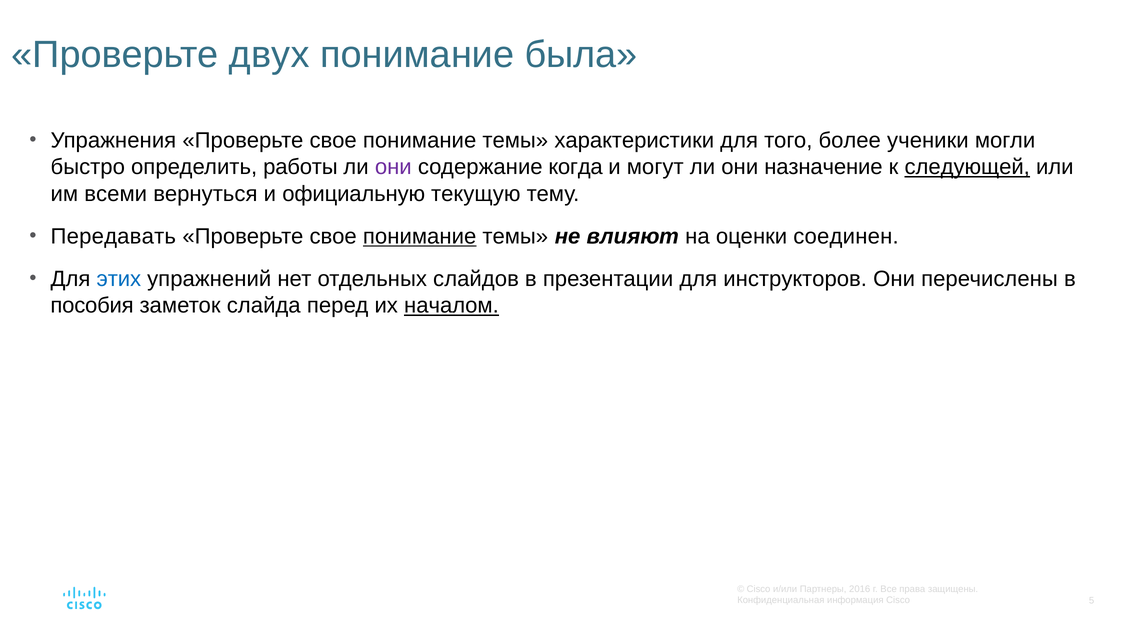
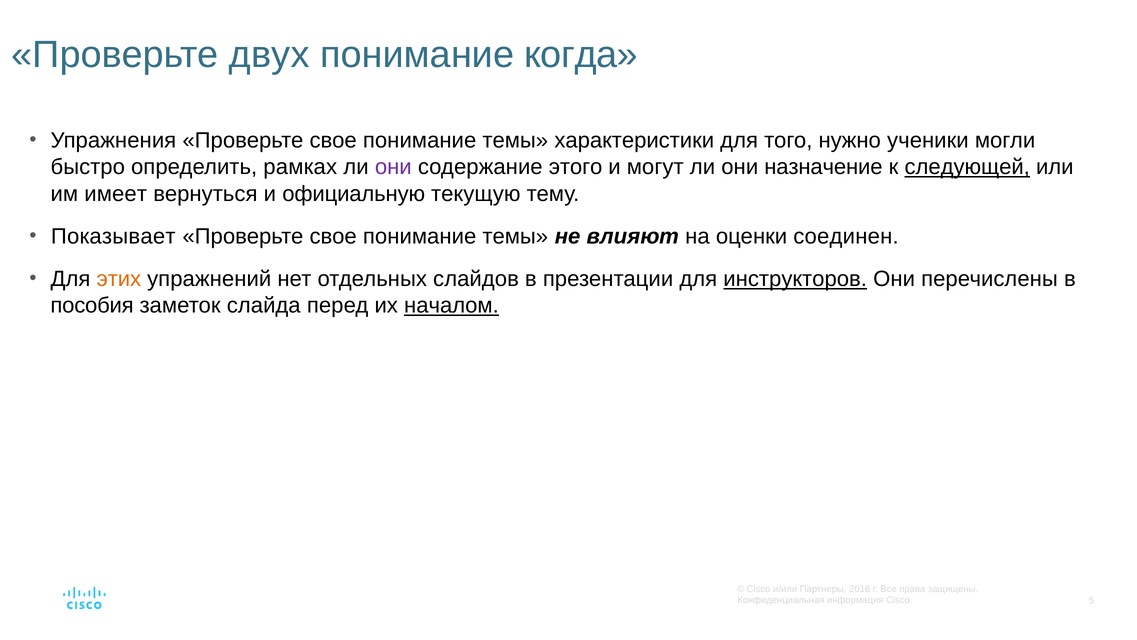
была: была -> когда
более: более -> нужно
работы: работы -> рамках
когда: когда -> этого
всеми: всеми -> имеет
Передавать: Передавать -> Показывает
понимание at (420, 236) underline: present -> none
этих colour: blue -> orange
инструкторов underline: none -> present
